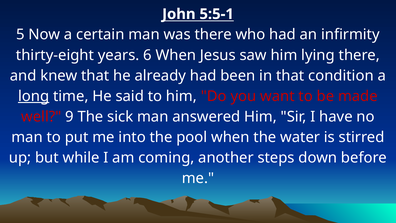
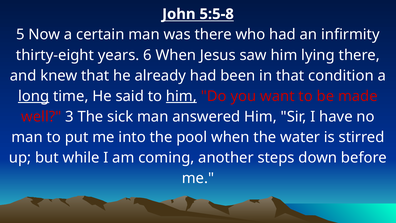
5:5-1: 5:5-1 -> 5:5-8
him at (181, 96) underline: none -> present
9: 9 -> 3
